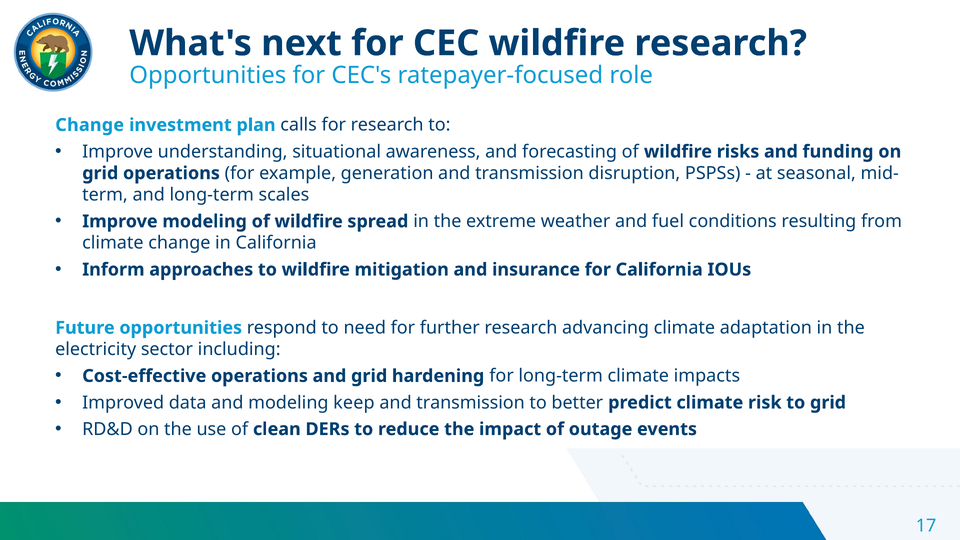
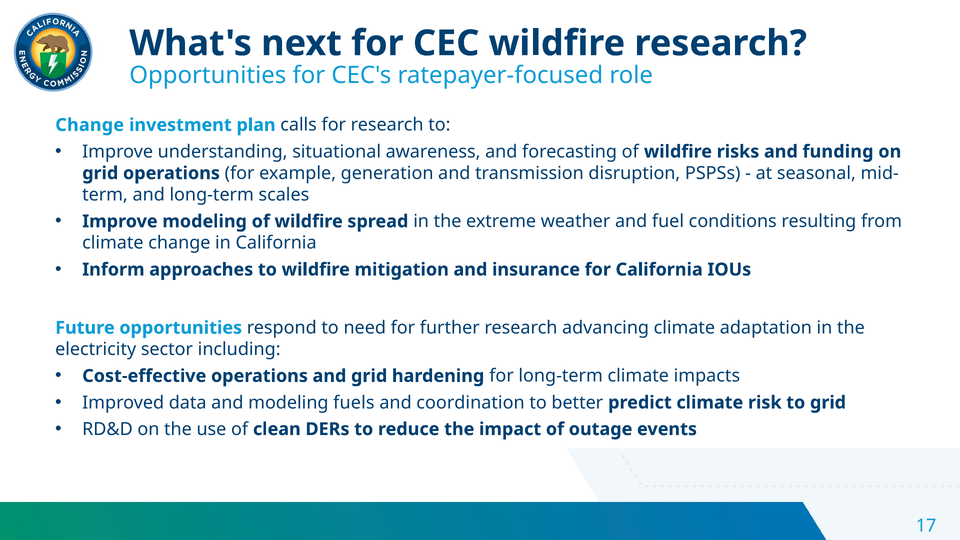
keep: keep -> fuels
transmission at (471, 403): transmission -> coordination
